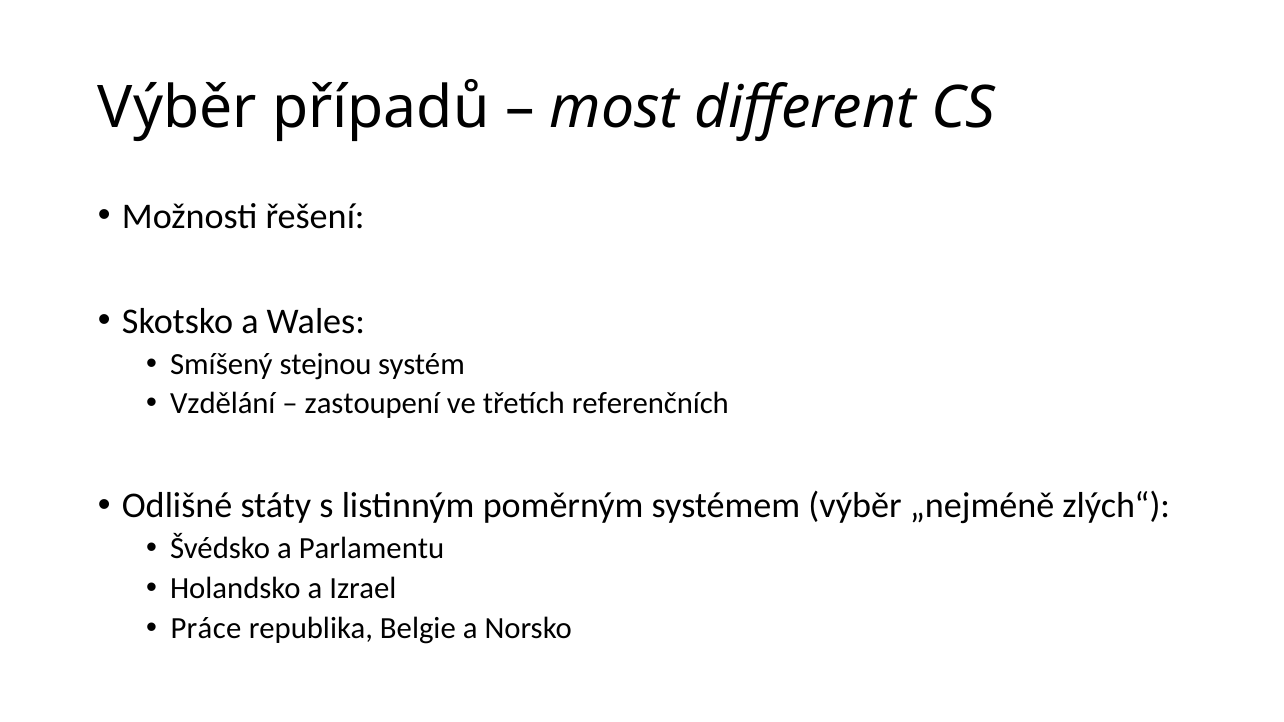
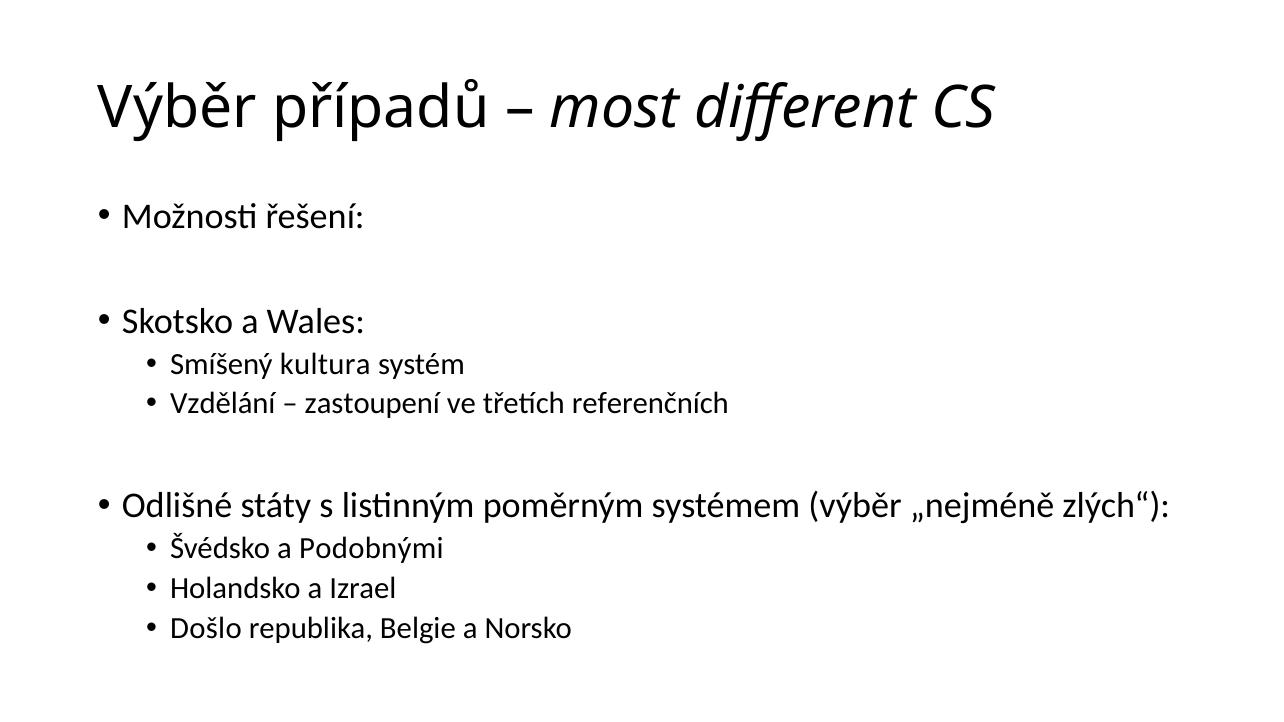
stejnou: stejnou -> kultura
Parlamentu: Parlamentu -> Podobnými
Práce: Práce -> Došlo
